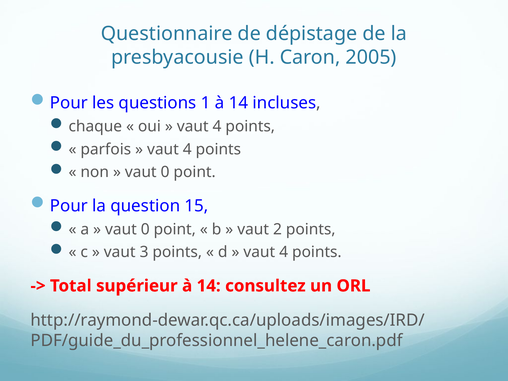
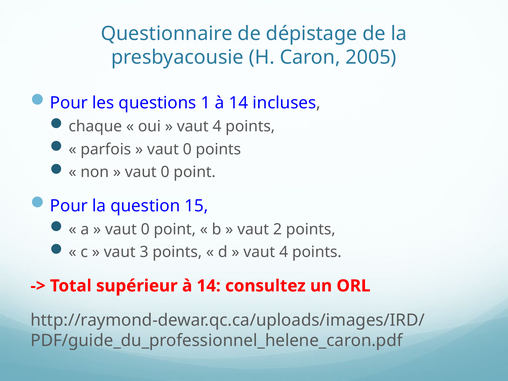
4 at (187, 149): 4 -> 0
